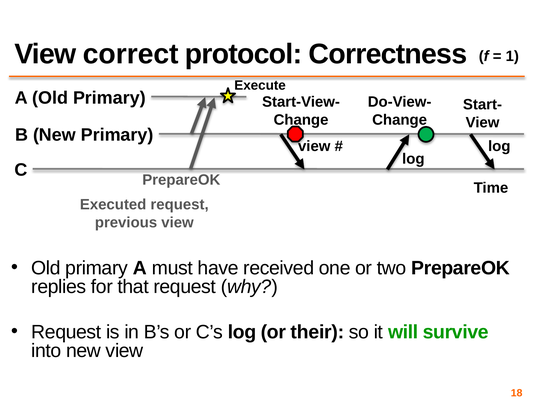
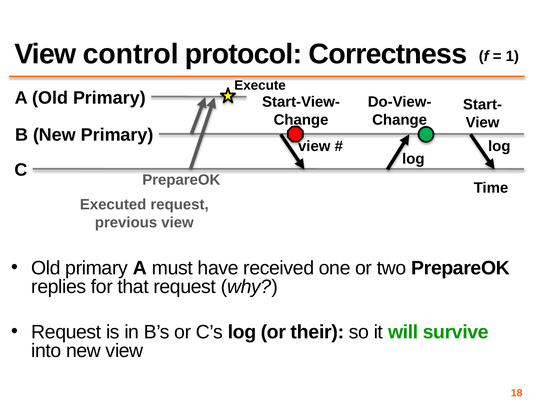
correct: correct -> control
